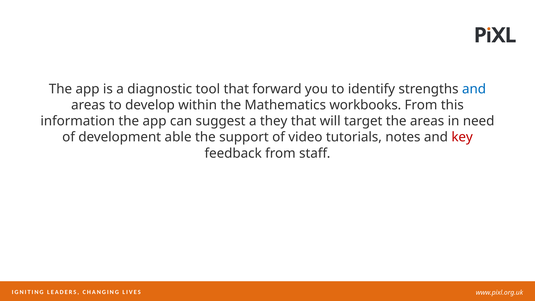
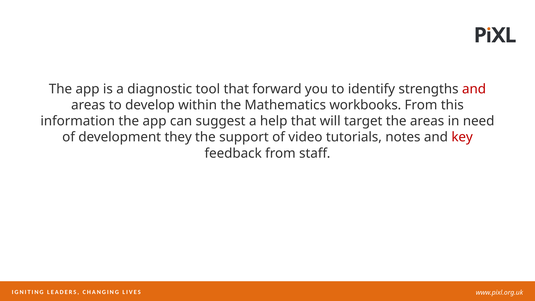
and at (474, 89) colour: blue -> red
they: they -> help
able: able -> they
